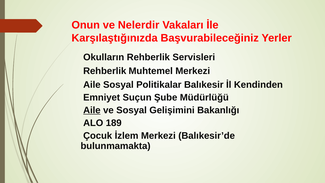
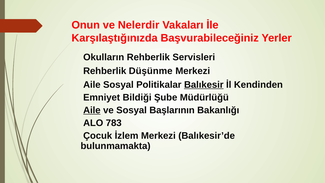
Muhtemel: Muhtemel -> Düşünme
Balıkesir underline: none -> present
Suçun: Suçun -> Bildiği
Gelişimini: Gelişimini -> Başlarının
189: 189 -> 783
